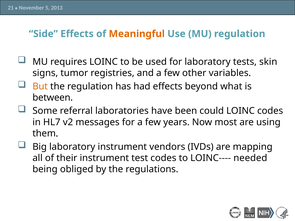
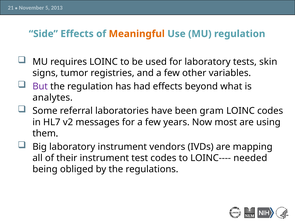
But colour: orange -> purple
between: between -> analytes
could: could -> gram
